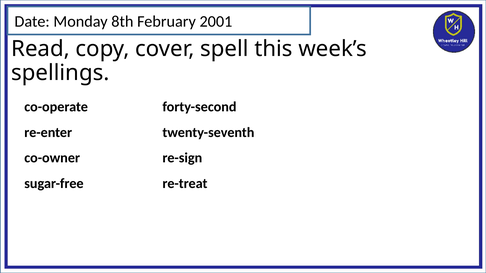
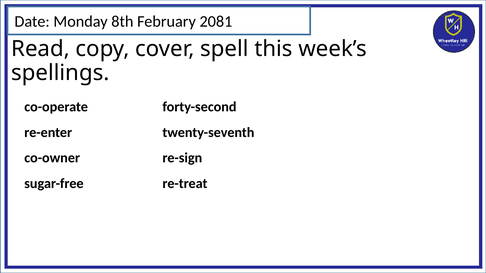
2001: 2001 -> 2081
